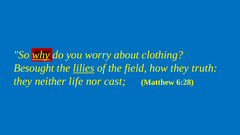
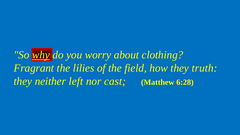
Besought: Besought -> Fragrant
lilies underline: present -> none
life: life -> left
